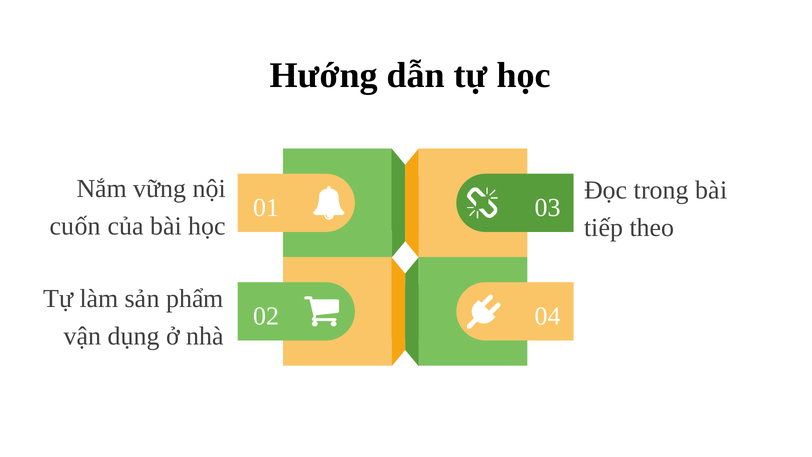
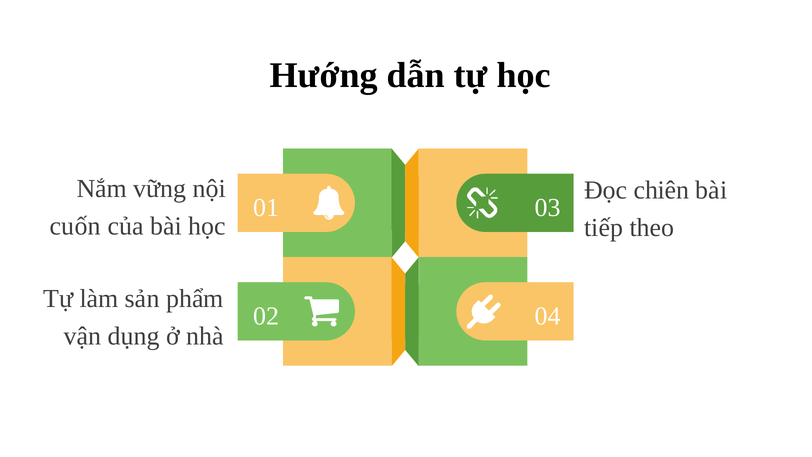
trong: trong -> chiên
